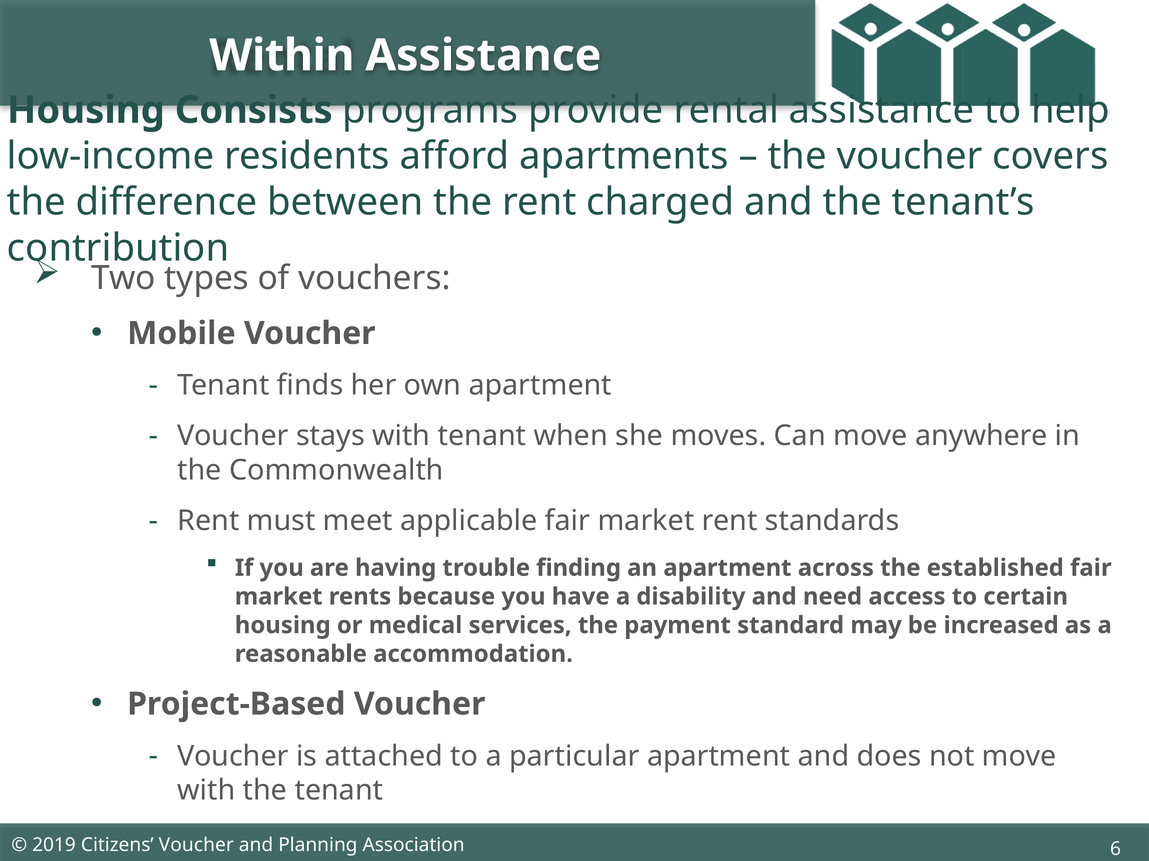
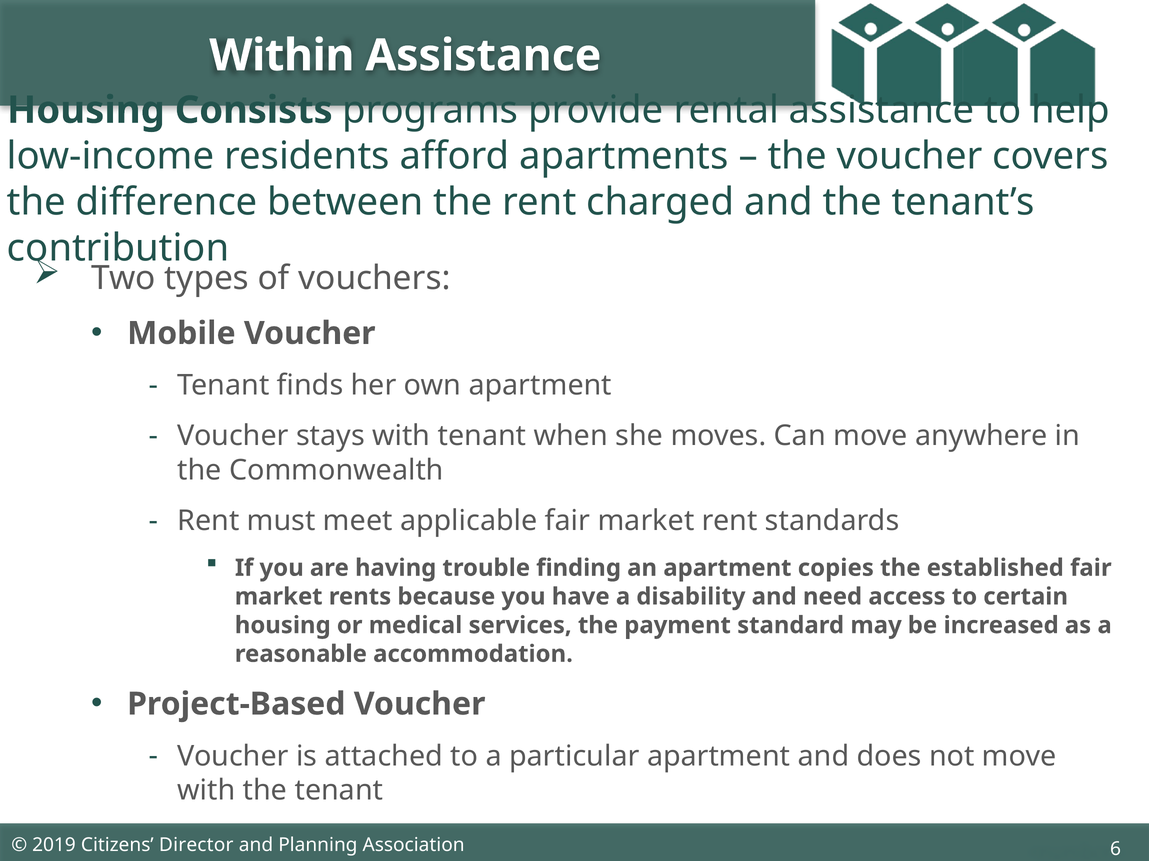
across: across -> copies
Voucher at (196, 846): Voucher -> Director
